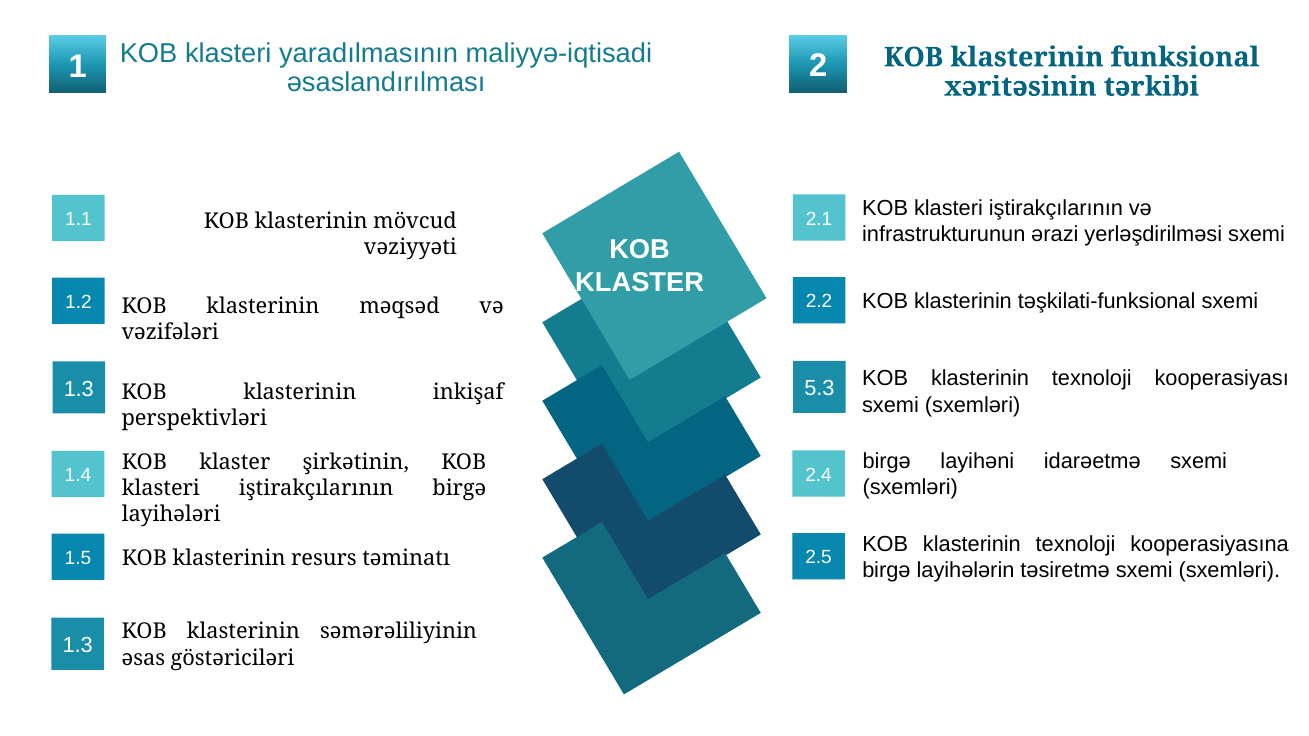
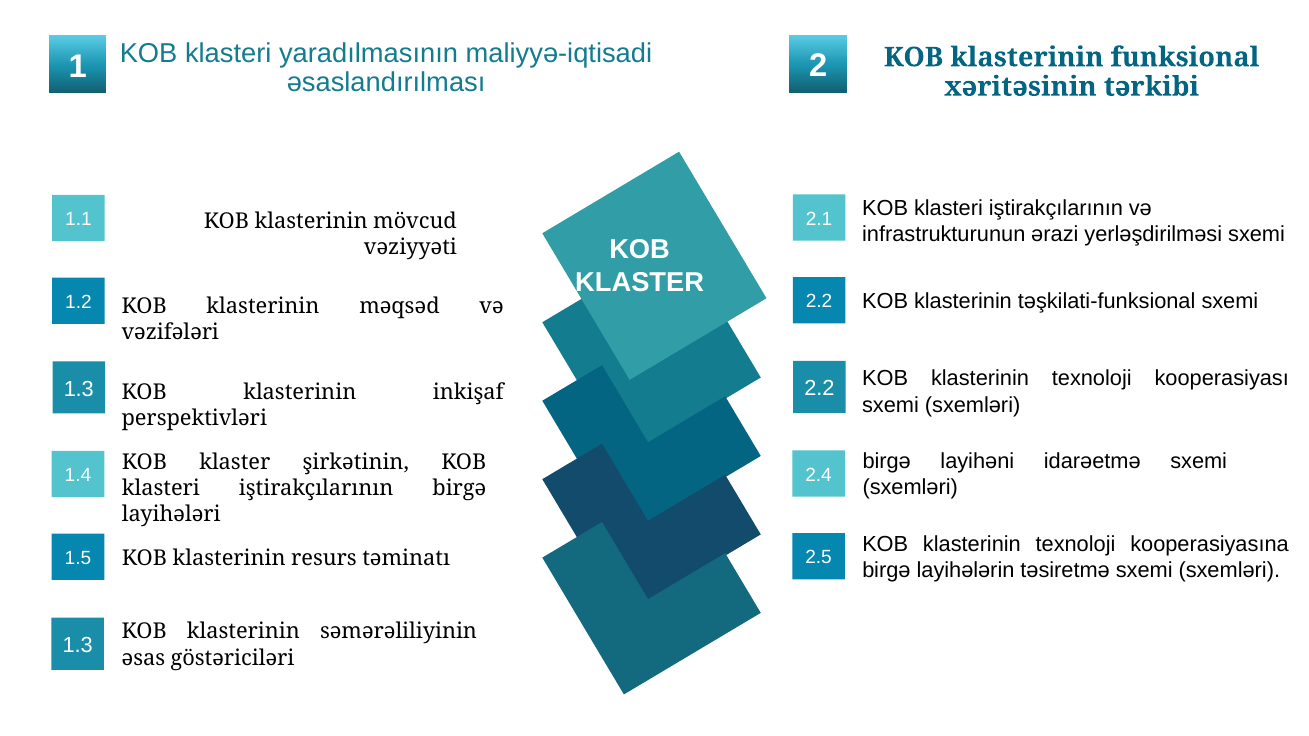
5.3 at (819, 389): 5.3 -> 2.2
